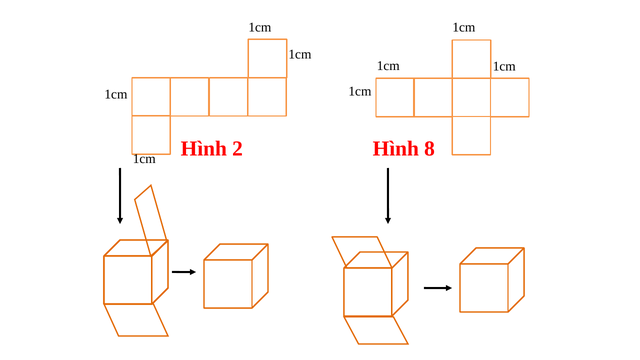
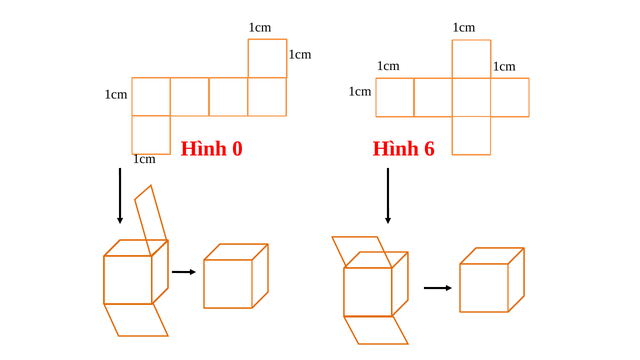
2: 2 -> 0
8: 8 -> 6
